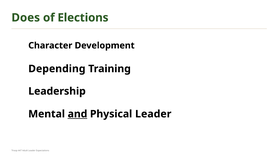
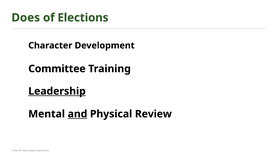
Depending: Depending -> Committee
Leadership underline: none -> present
Physical Leader: Leader -> Review
